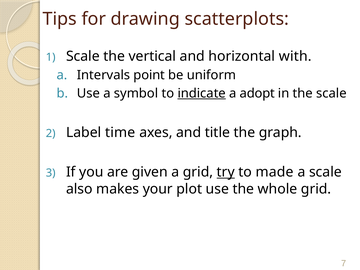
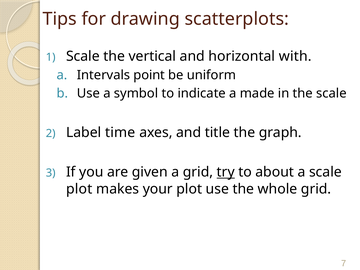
indicate underline: present -> none
adopt: adopt -> made
made: made -> about
also at (79, 189): also -> plot
